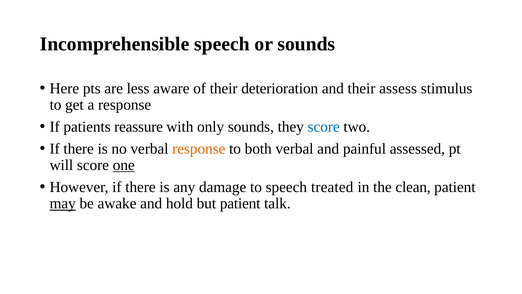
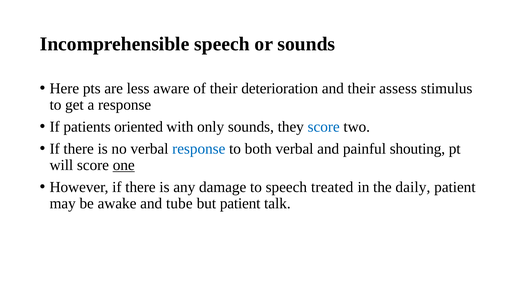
reassure: reassure -> oriented
response at (199, 148) colour: orange -> blue
assessed: assessed -> shouting
clean: clean -> daily
may underline: present -> none
hold: hold -> tube
